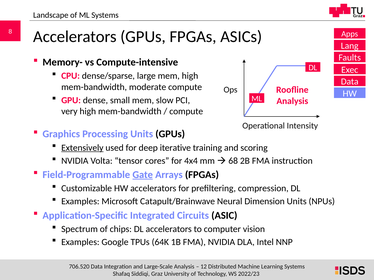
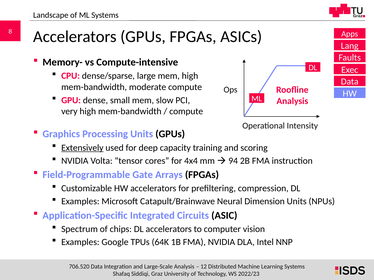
iterative: iterative -> capacity
68: 68 -> 94
Gate underline: present -> none
